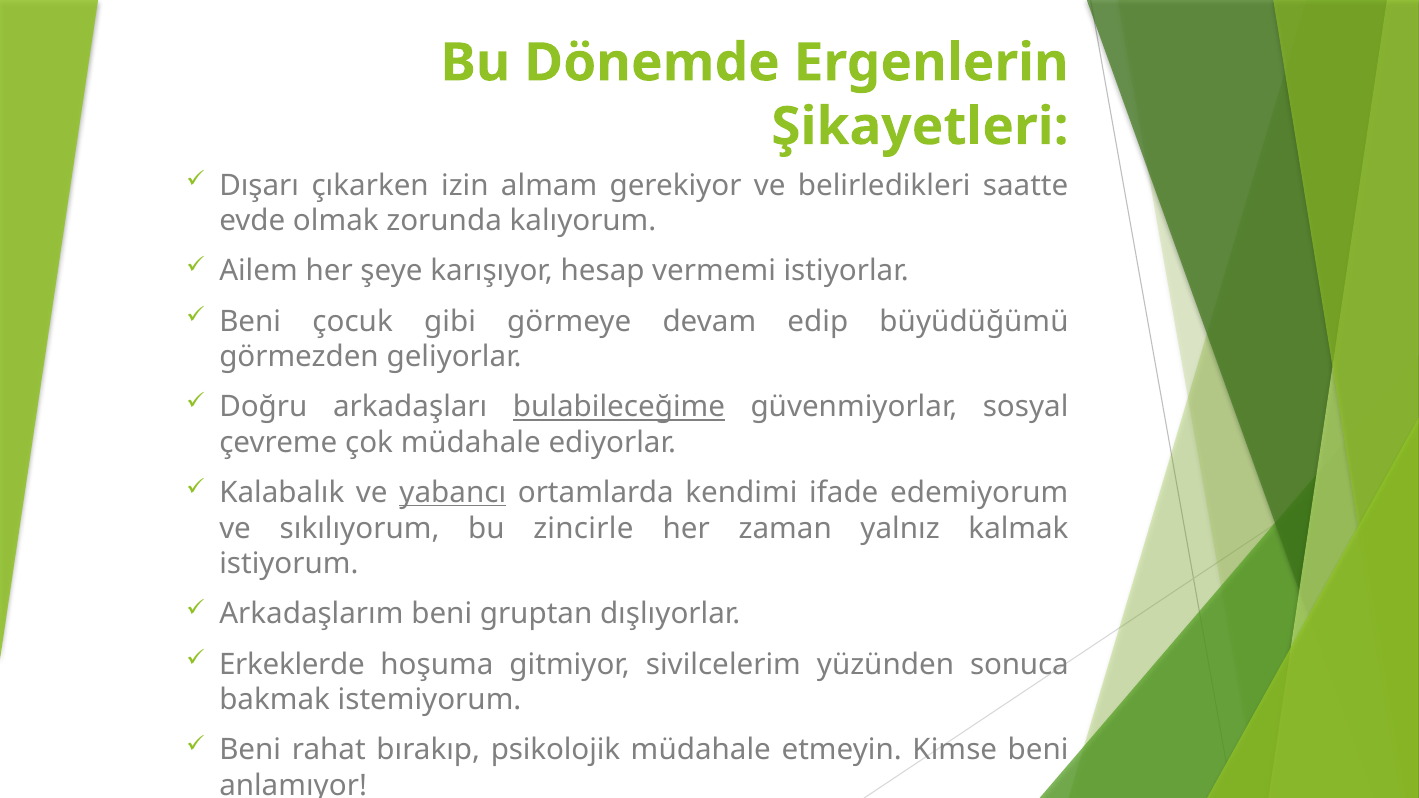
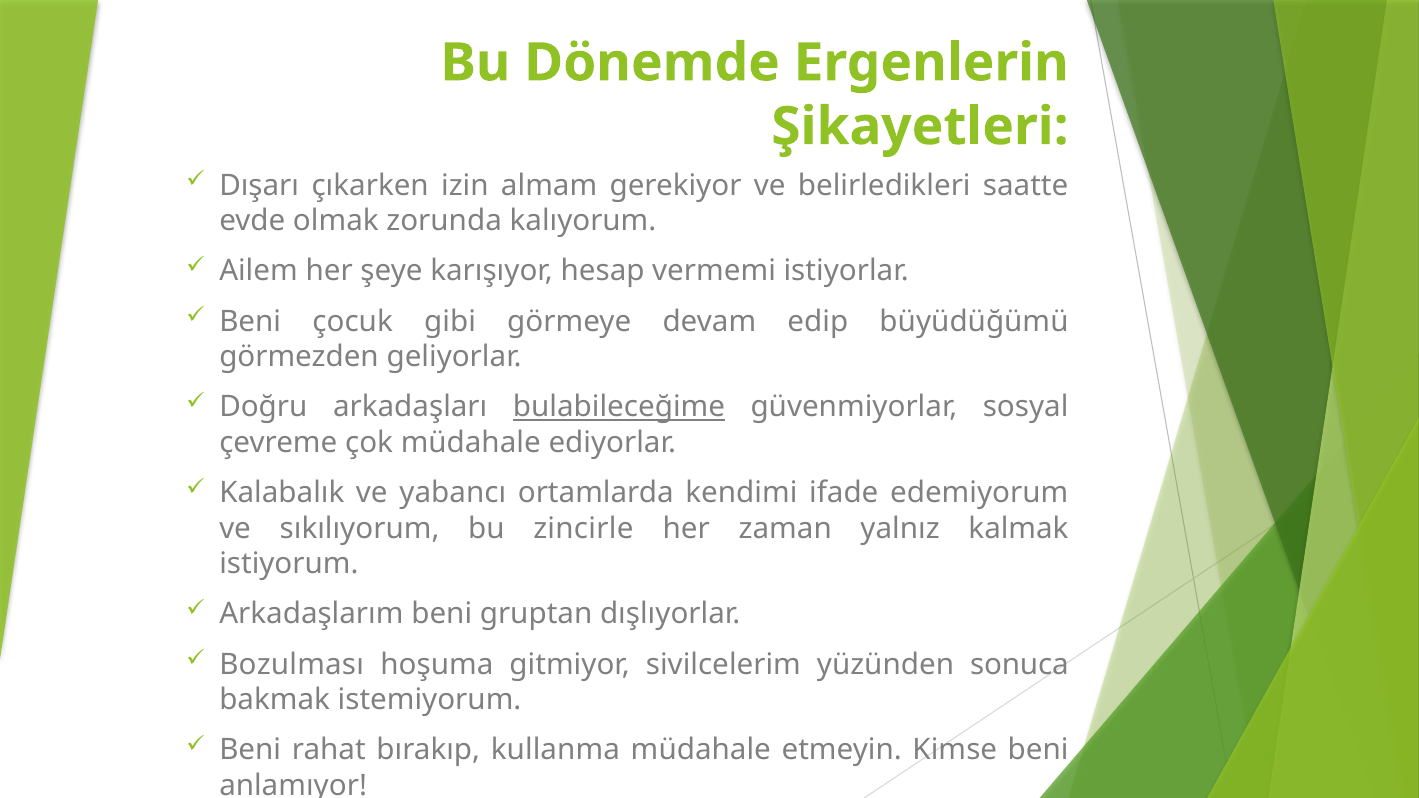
yabancı underline: present -> none
Erkeklerde: Erkeklerde -> Bozulması
psikolojik: psikolojik -> kullanma
